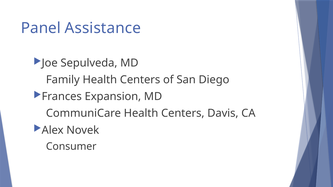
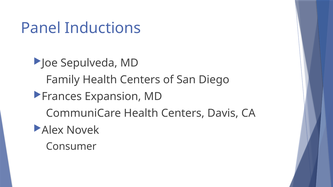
Assistance: Assistance -> Inductions
